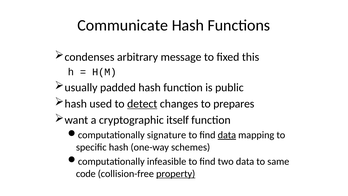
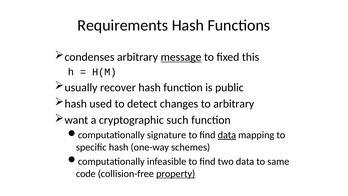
Communicate: Communicate -> Requirements
message underline: none -> present
padded: padded -> recover
detect underline: present -> none
to prepares: prepares -> arbitrary
itself: itself -> such
